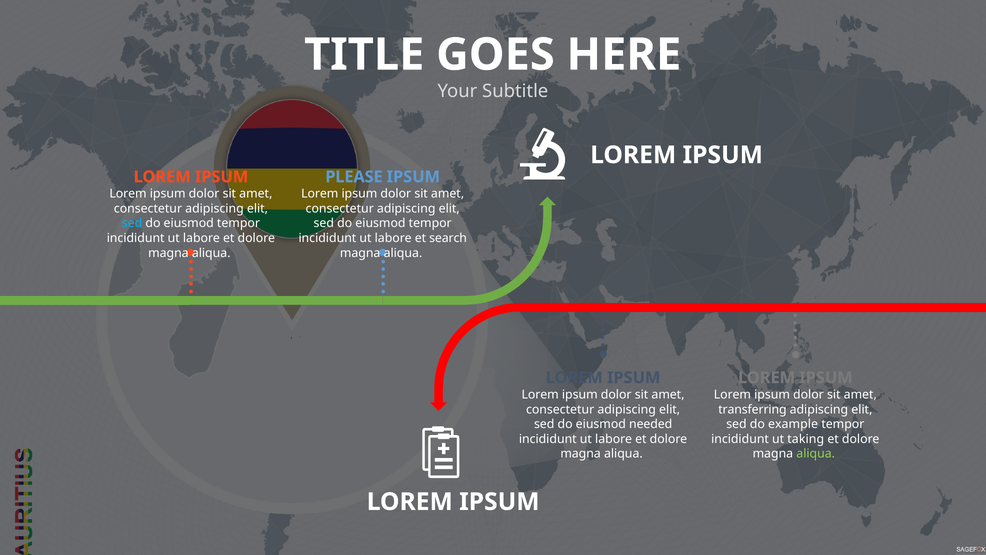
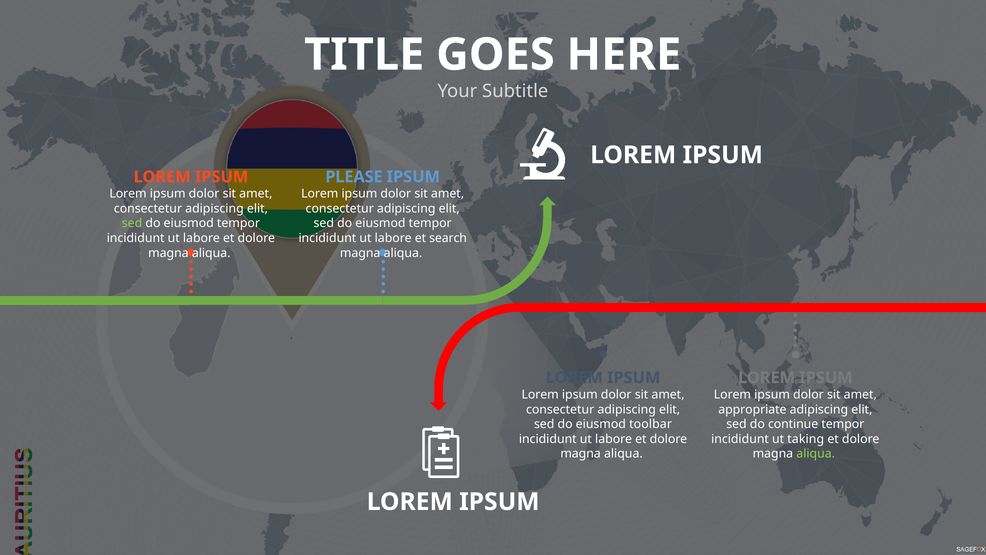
sed at (132, 223) colour: light blue -> light green
transferring: transferring -> appropriate
needed: needed -> toolbar
example: example -> continue
